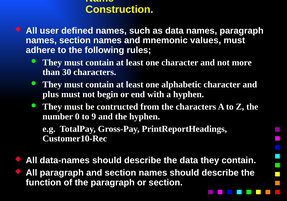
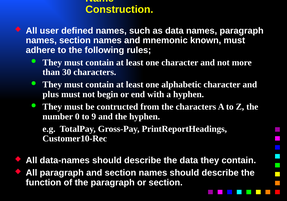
values: values -> known
